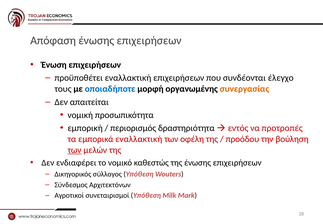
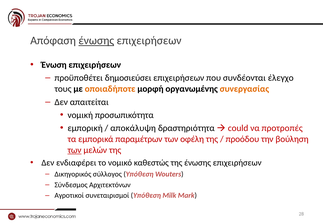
ένωσης at (96, 41) underline: none -> present
προϋποθέτει εναλλακτική: εναλλακτική -> δημοσιεύσει
οποιαδήποτε colour: blue -> orange
περιορισμός: περιορισμός -> αποκάλυψη
εντός: εντός -> could
εμπορικά εναλλακτική: εναλλακτική -> παραμέτρων
